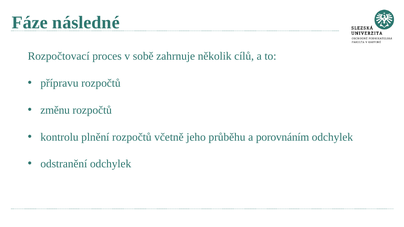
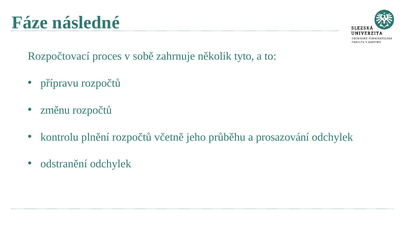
cílů: cílů -> tyto
porovnáním: porovnáním -> prosazování
